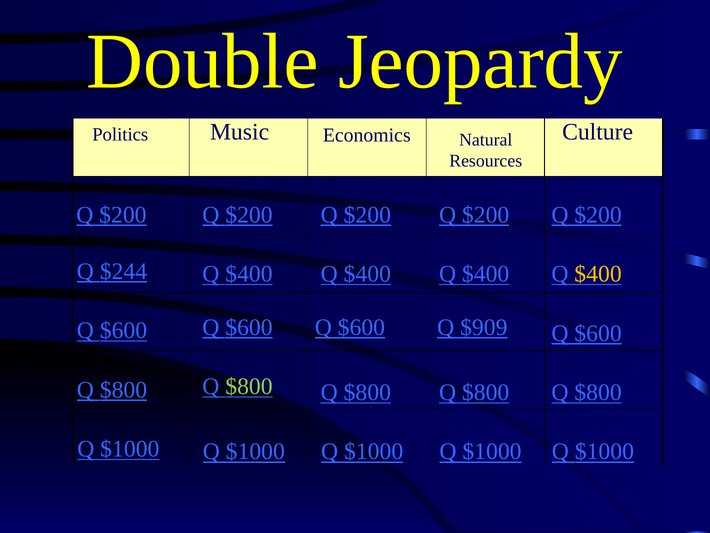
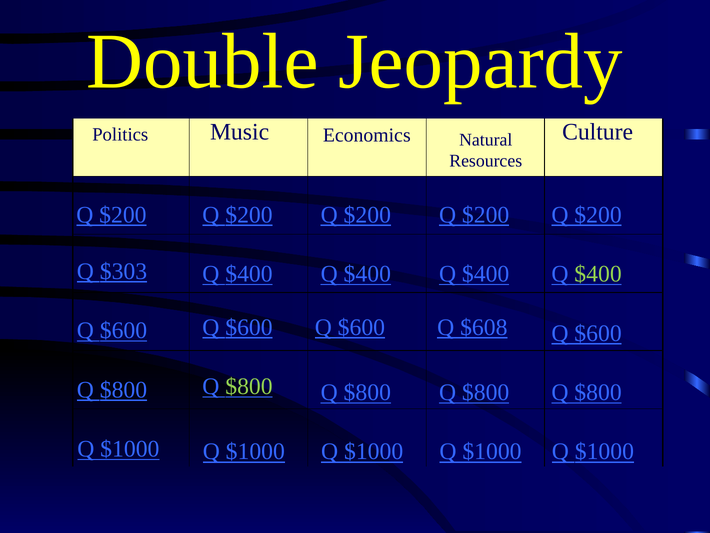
$244: $244 -> $303
$400 at (598, 274) colour: yellow -> light green
$909: $909 -> $608
